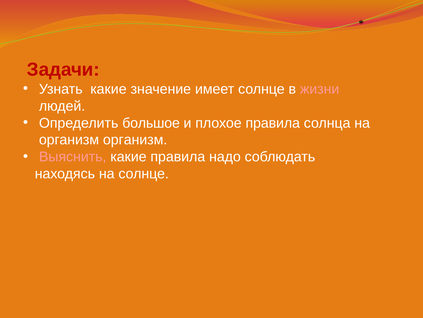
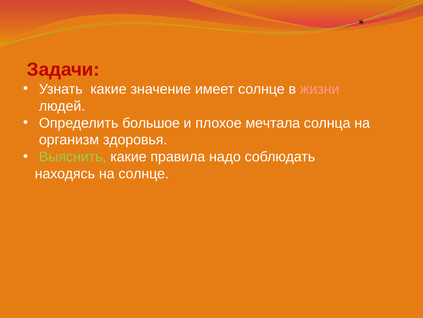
плохое правила: правила -> мечтала
организм организм: организм -> здоровья
Выяснить colour: pink -> light green
